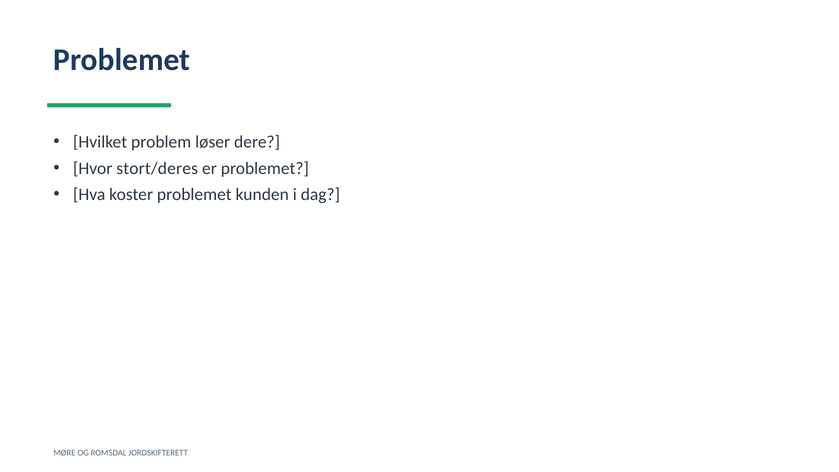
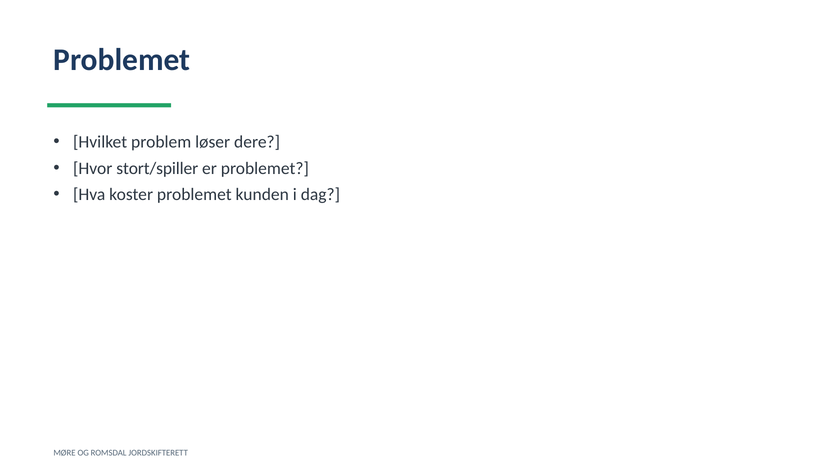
stort/deres: stort/deres -> stort/spiller
